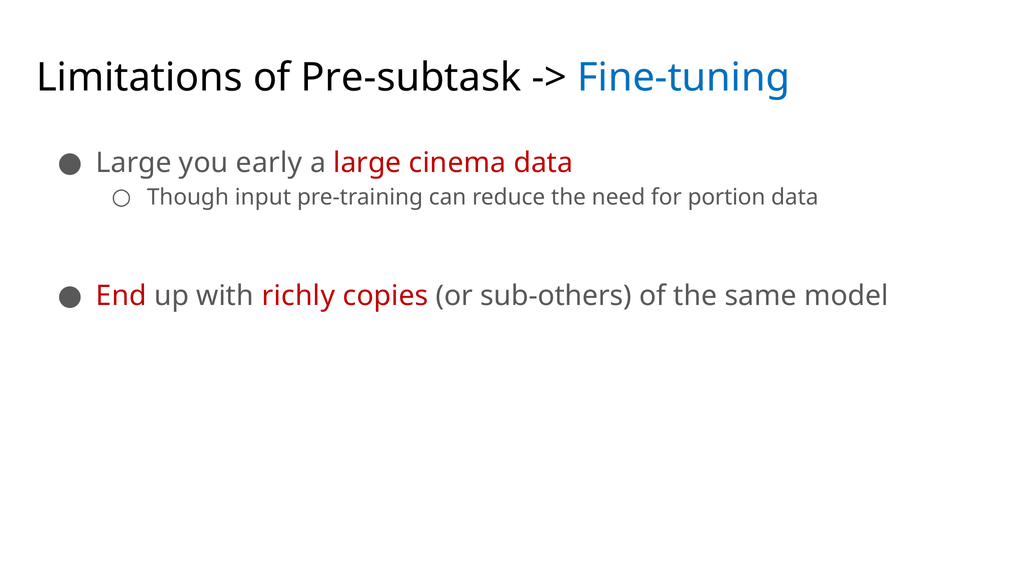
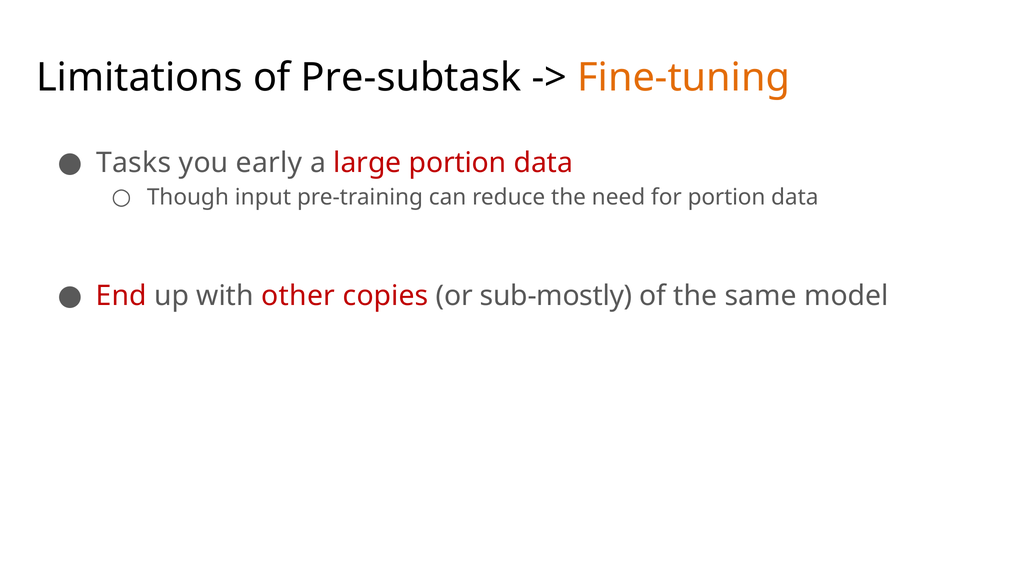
Fine-tuning colour: blue -> orange
Large at (134, 163): Large -> Tasks
large cinema: cinema -> portion
richly: richly -> other
sub-others: sub-others -> sub-mostly
